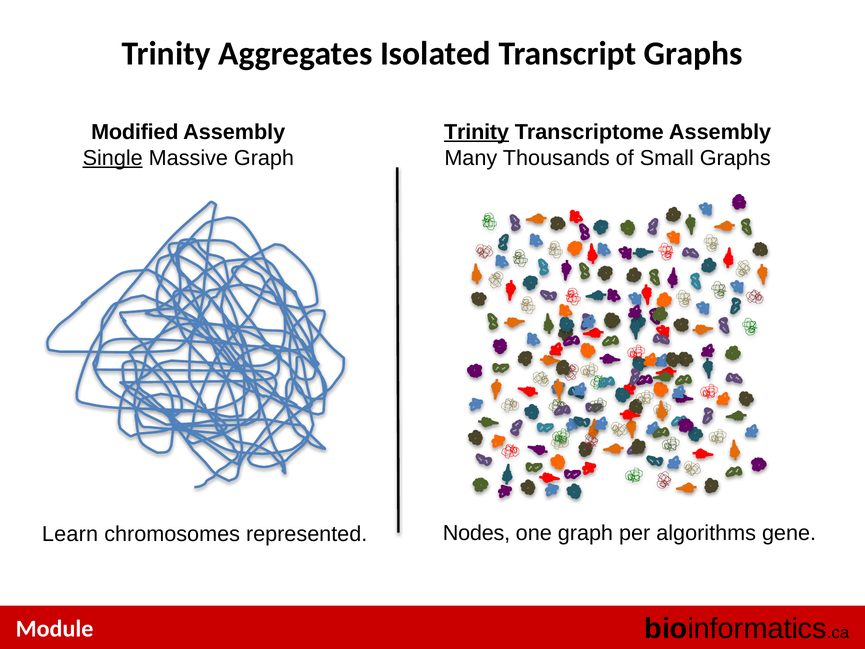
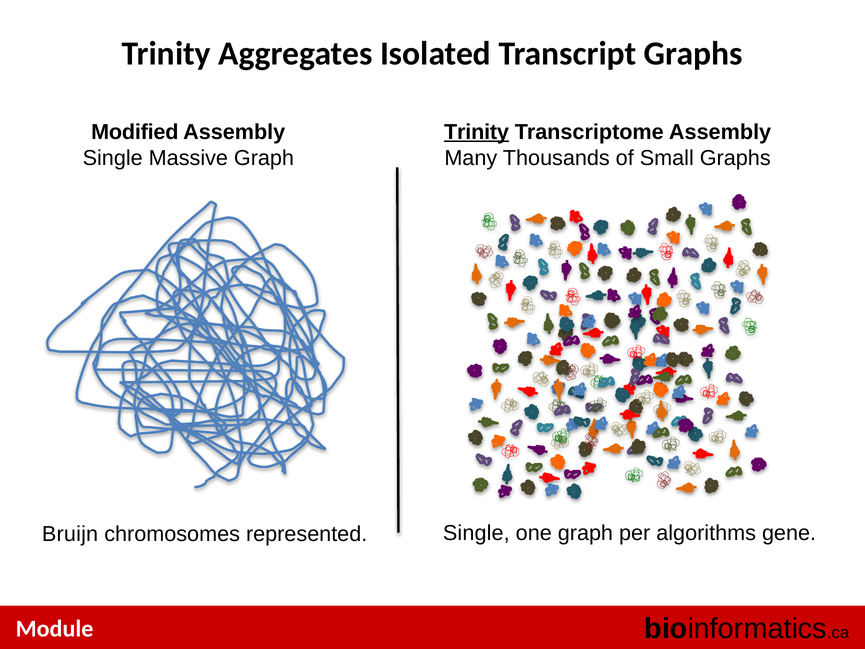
Single at (113, 158) underline: present -> none
Nodes at (476, 533): Nodes -> Single
Learn: Learn -> Bruijn
